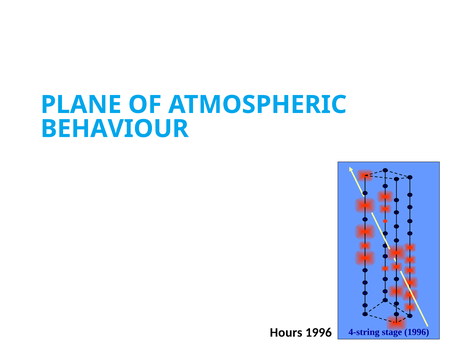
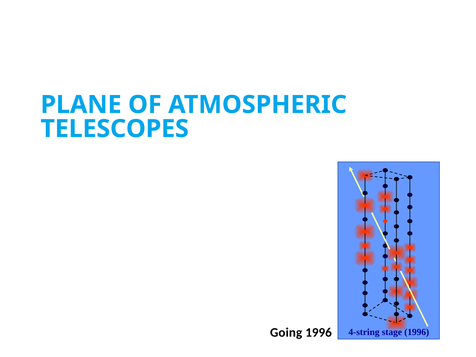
BEHAVIOUR: BEHAVIOUR -> TELESCOPES
Hours: Hours -> Going
